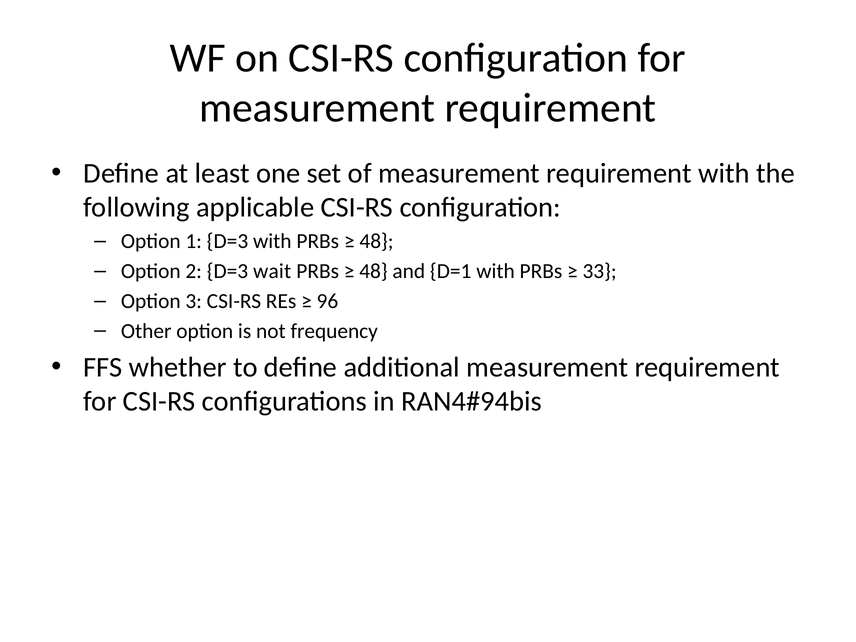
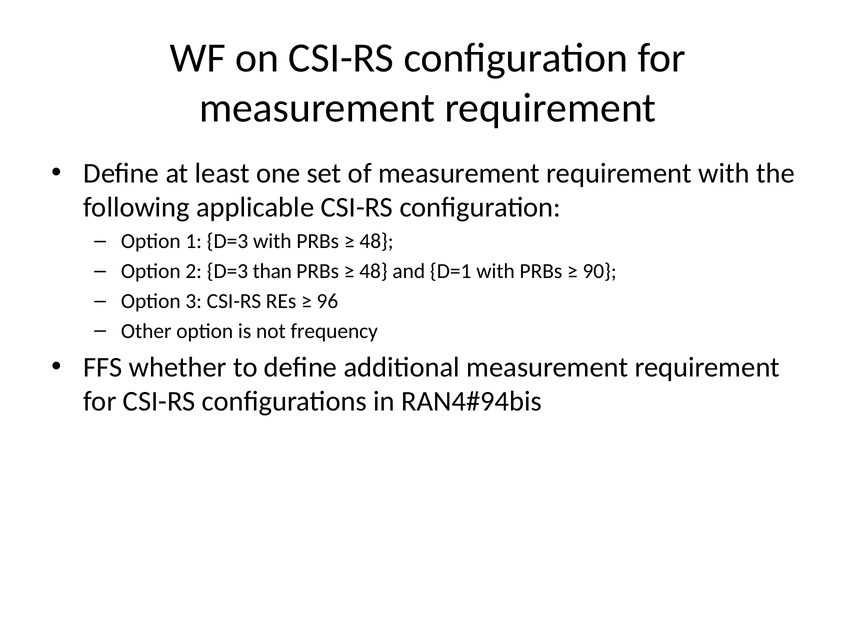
wait: wait -> than
33: 33 -> 90
